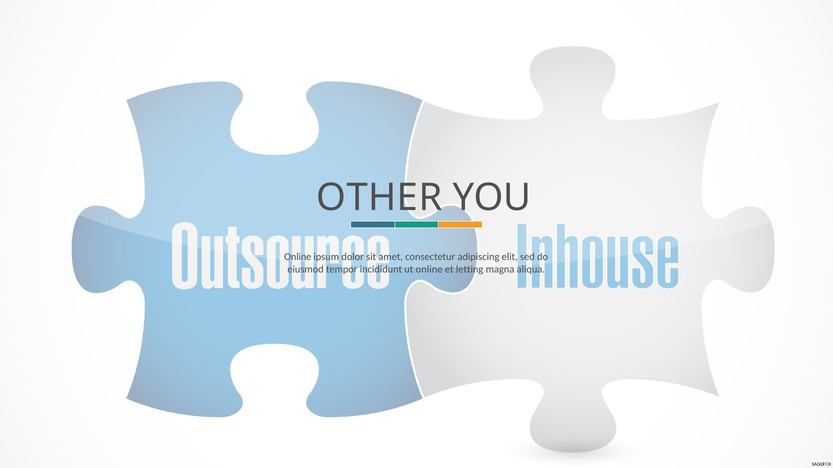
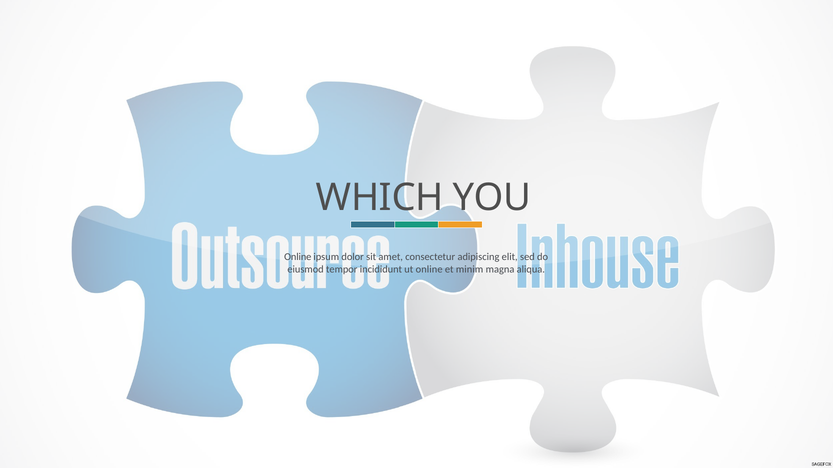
OTHER: OTHER -> WHICH
letting: letting -> minim
